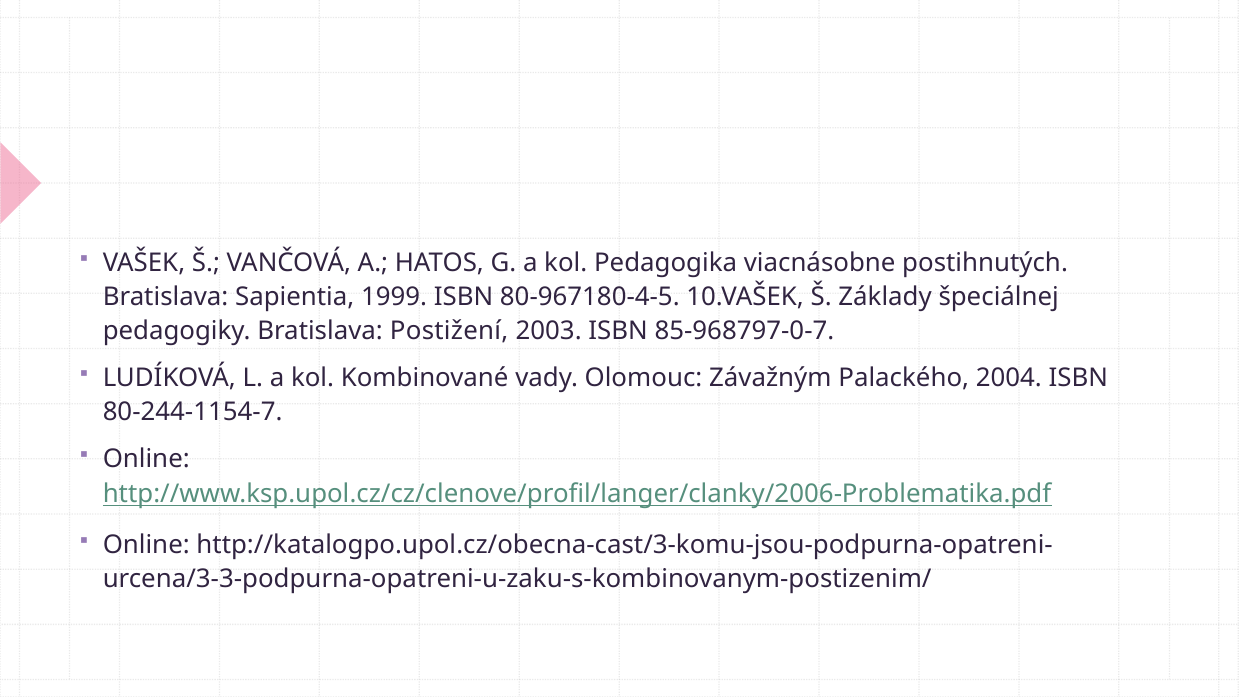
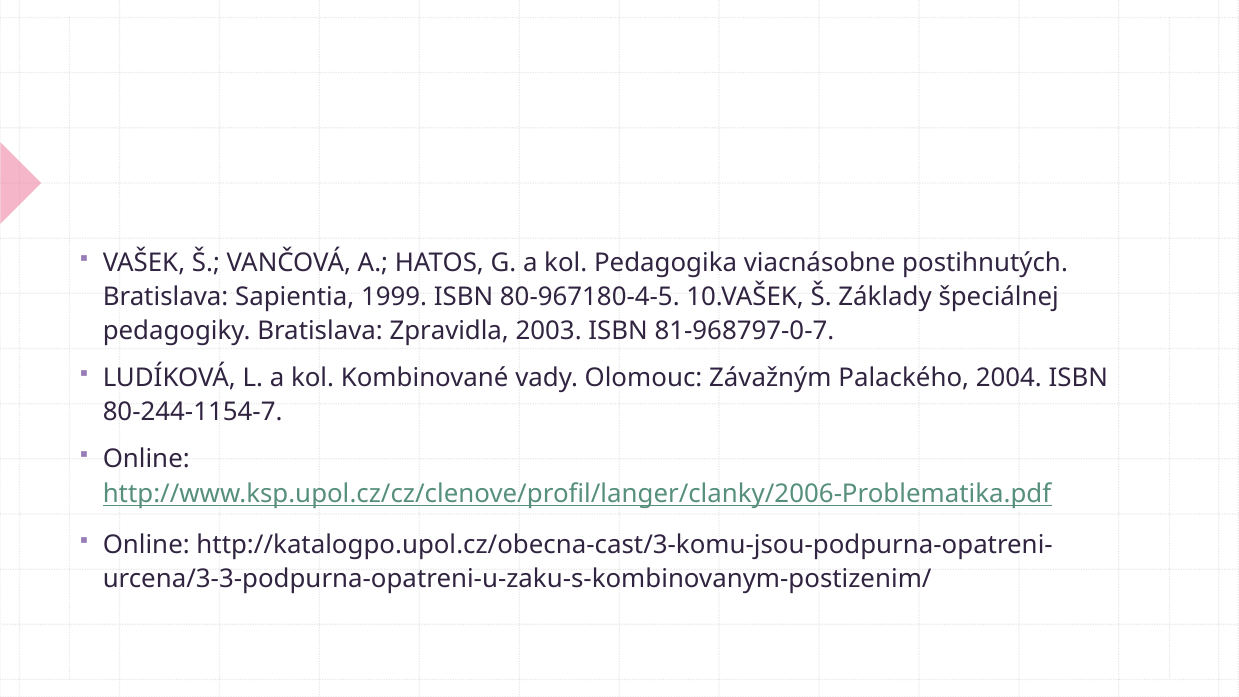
Postižení: Postižení -> Zpravidla
85-968797-0-7: 85-968797-0-7 -> 81-968797-0-7
